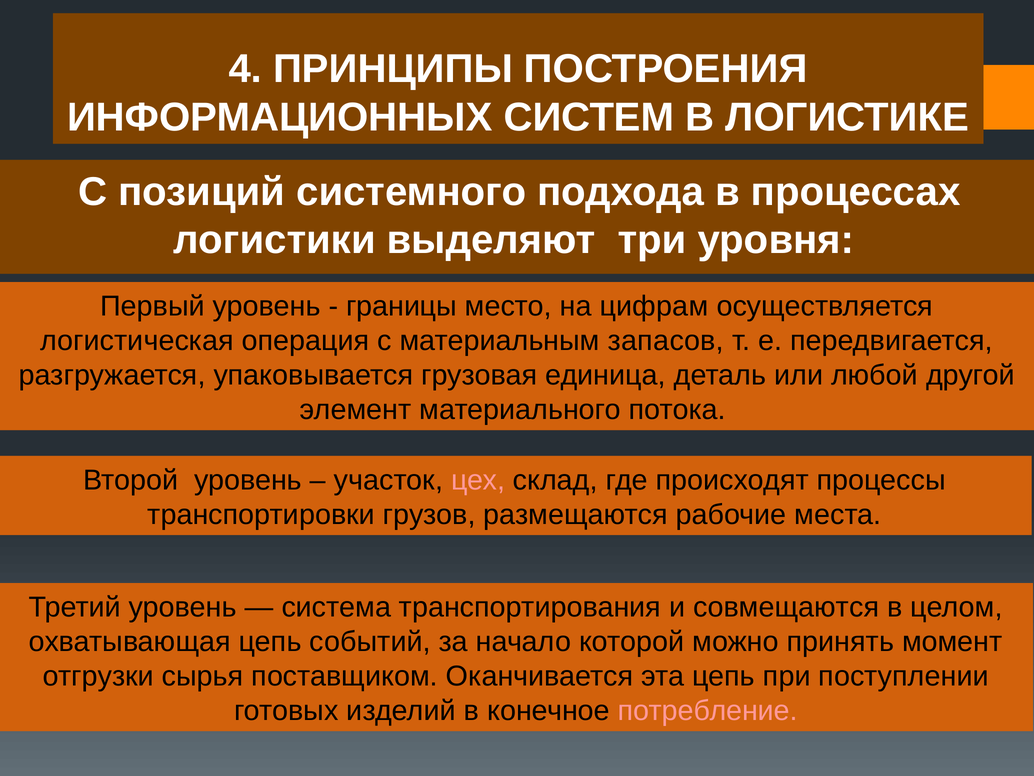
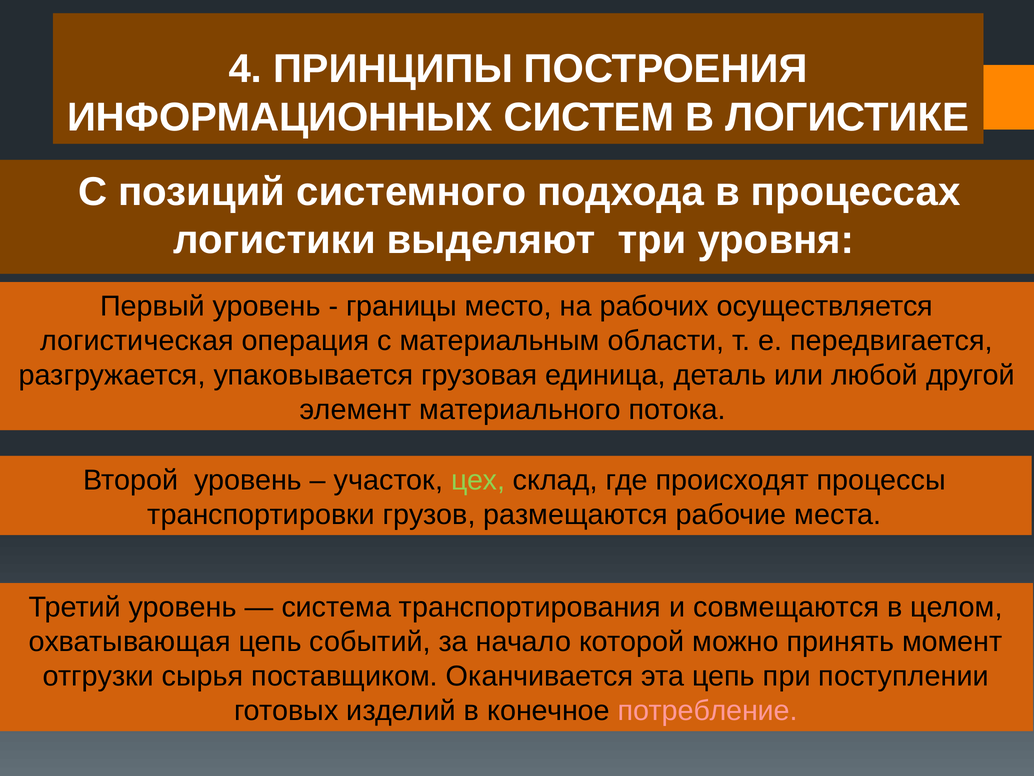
цифрам: цифрам -> рабочих
запасов: запасов -> области
цех colour: pink -> light green
